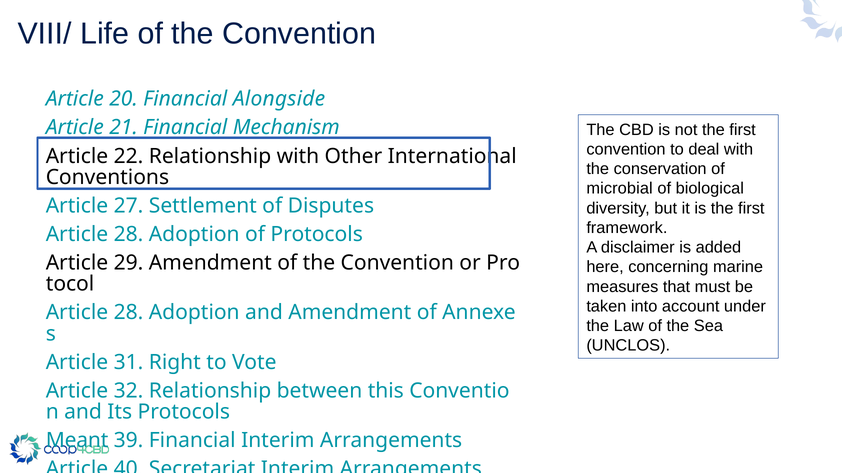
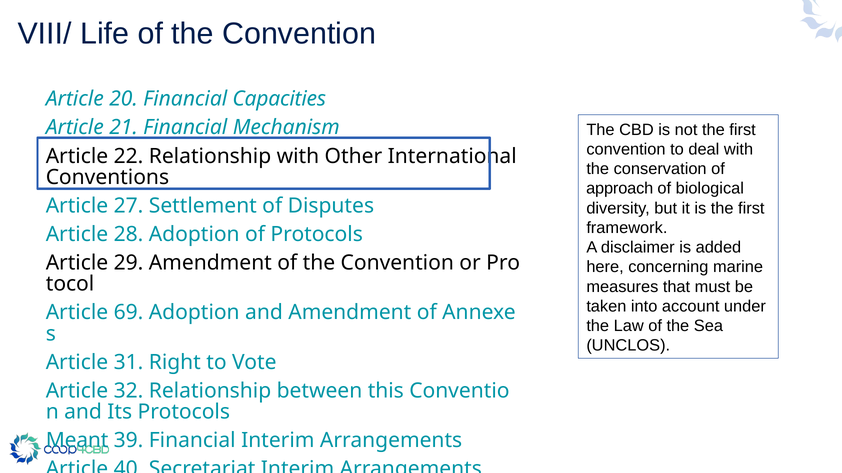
Alongside: Alongside -> Capacities
microbial: microbial -> approach
28 at (129, 313): 28 -> 69
